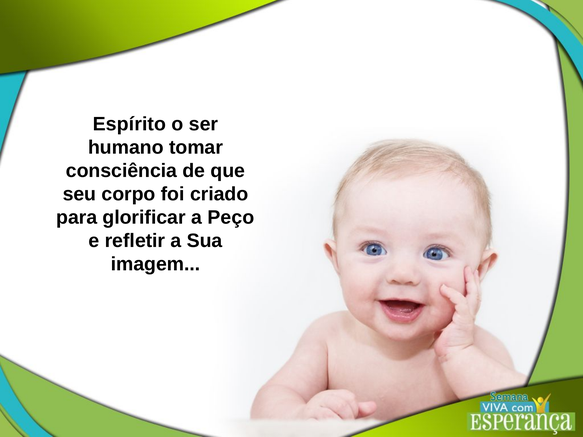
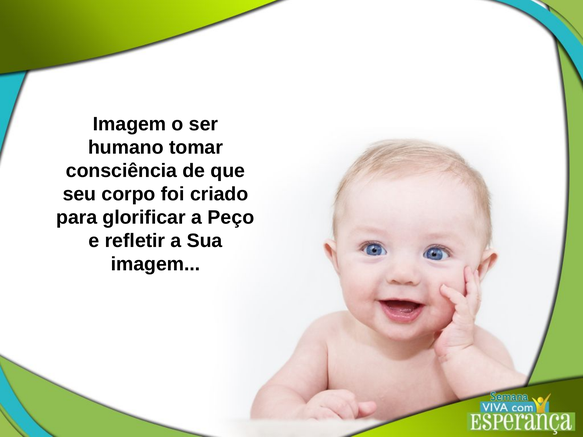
Espírito at (130, 124): Espírito -> Imagem
